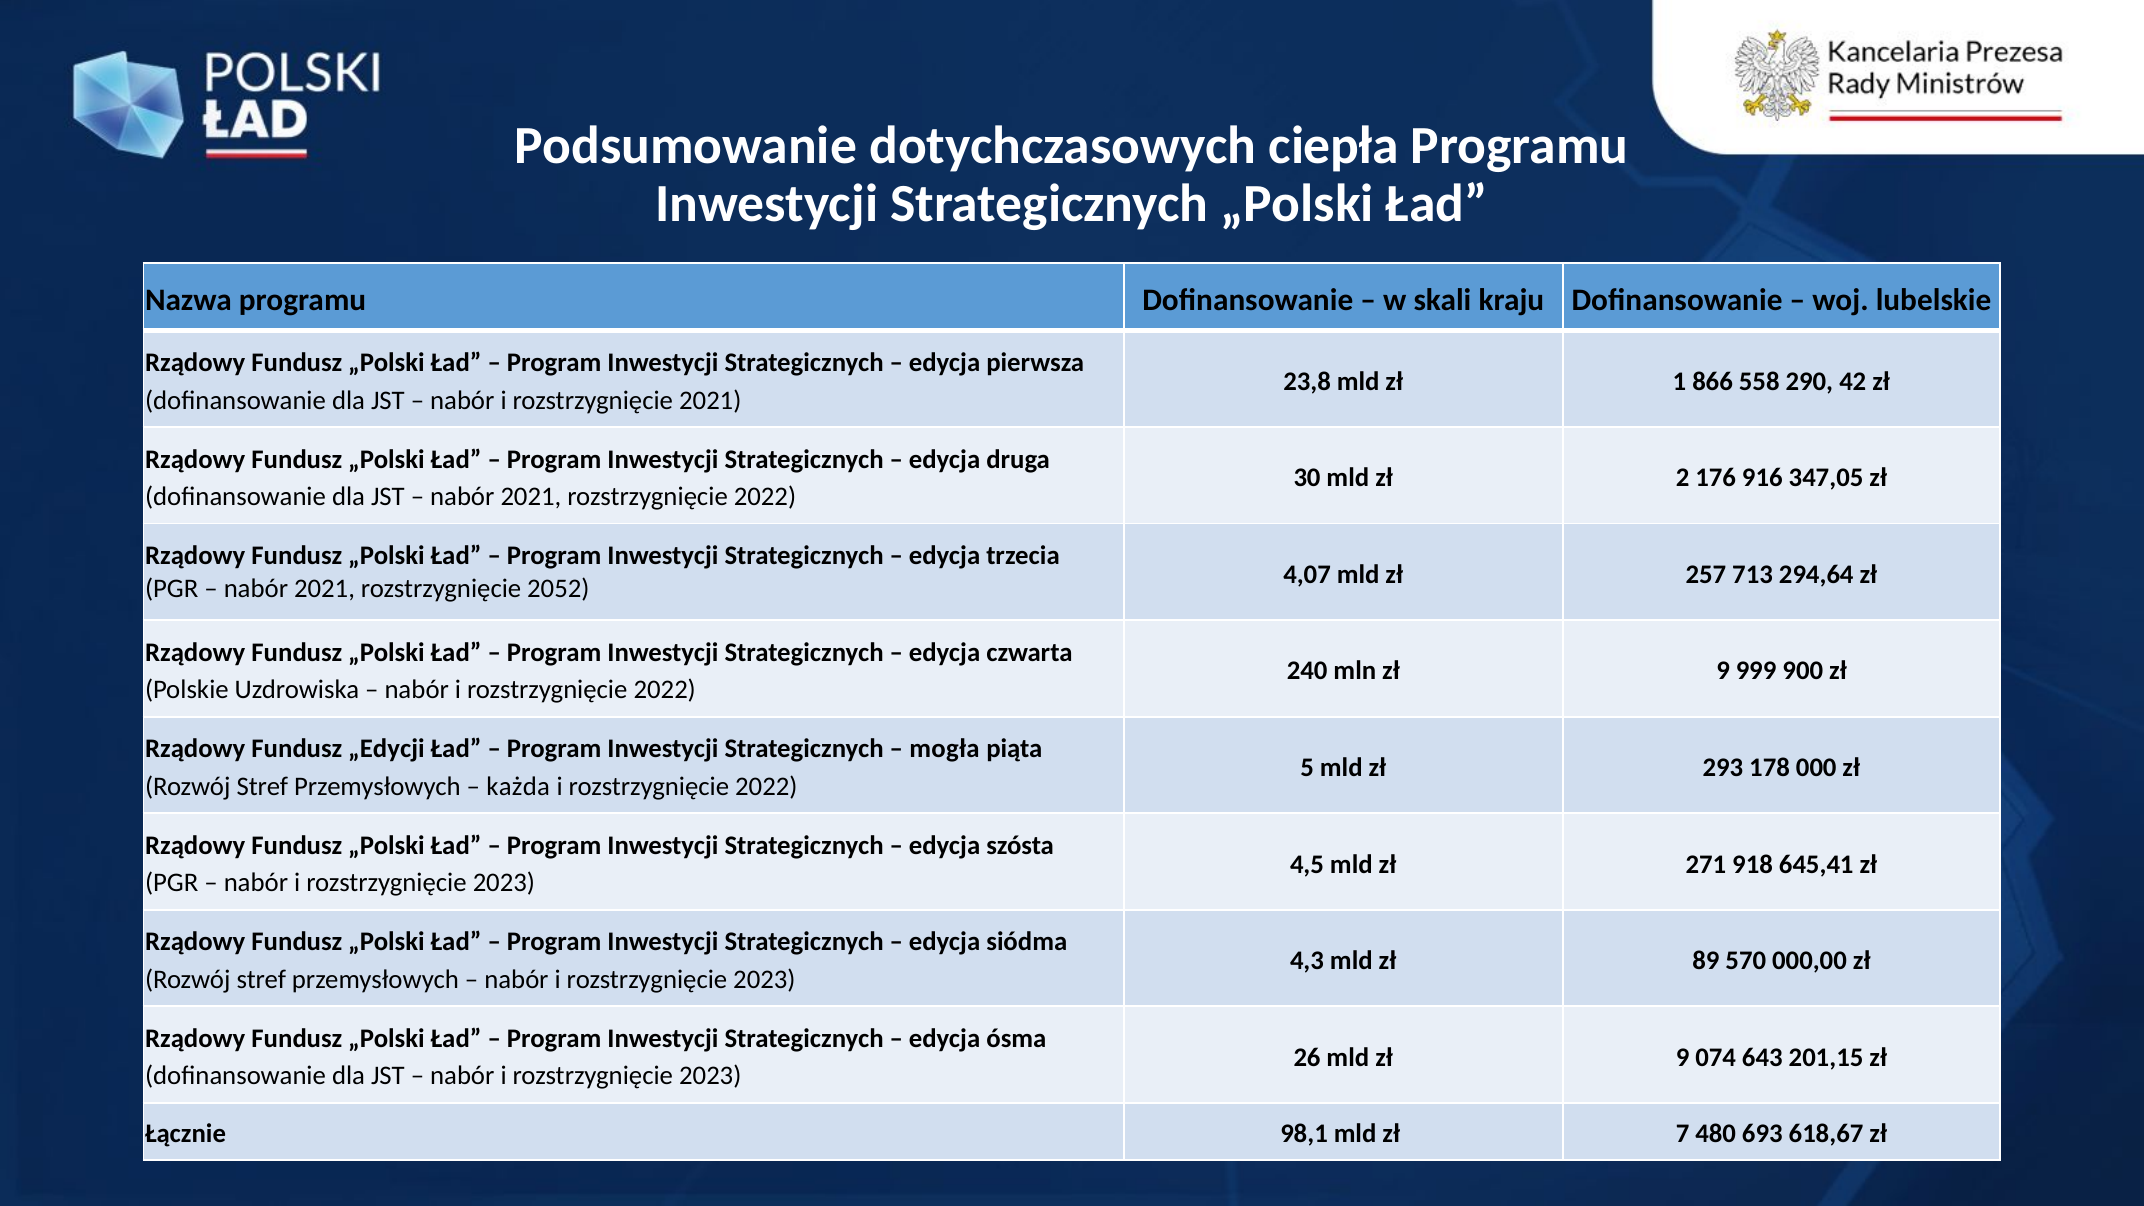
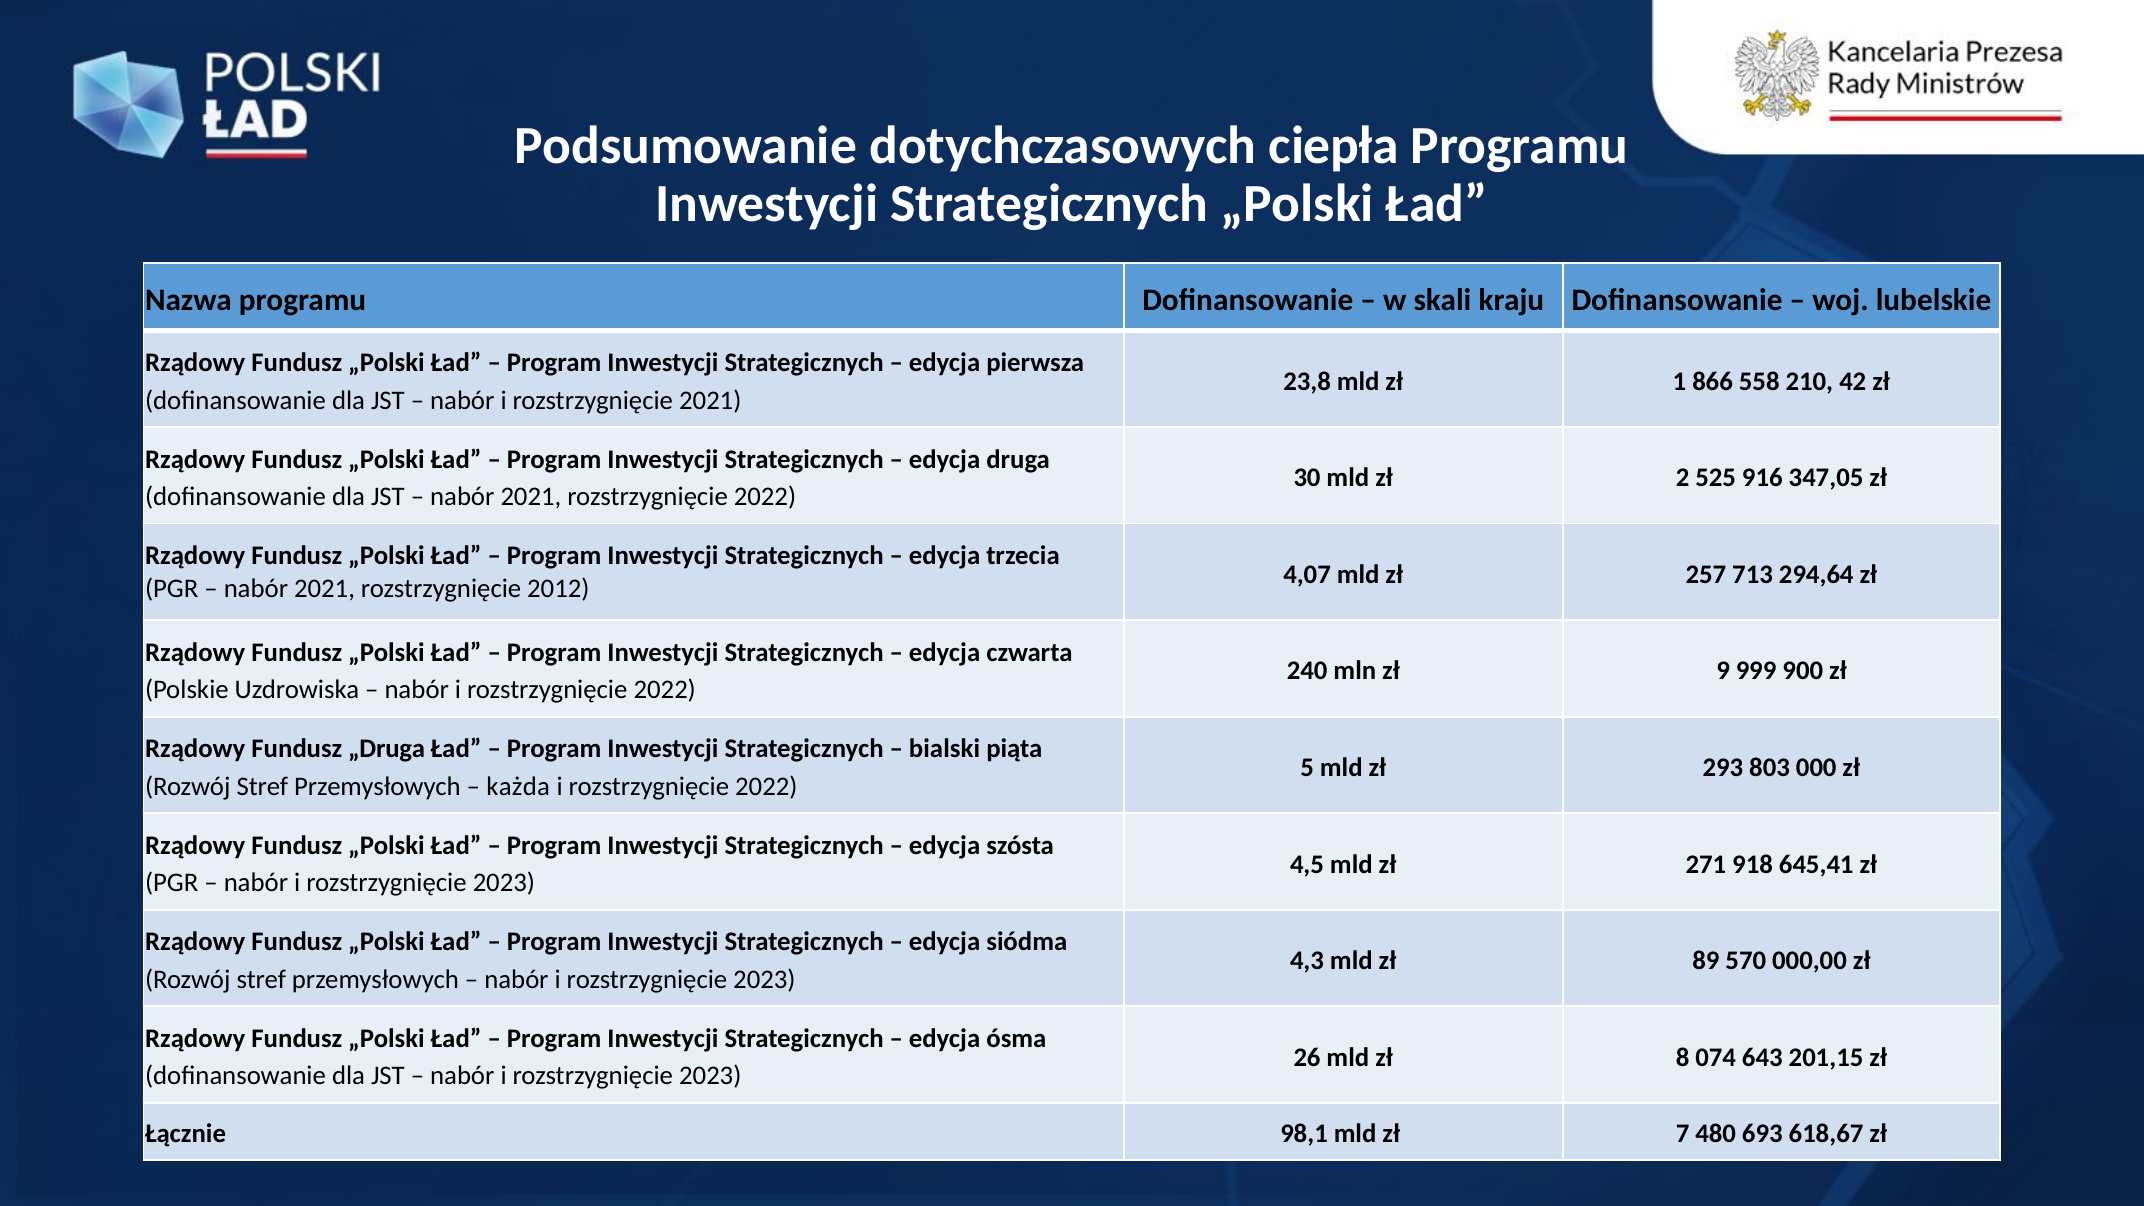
290: 290 -> 210
176: 176 -> 525
2052: 2052 -> 2012
„Edycji: „Edycji -> „Druga
mogła: mogła -> bialski
178: 178 -> 803
mld zł 9: 9 -> 8
